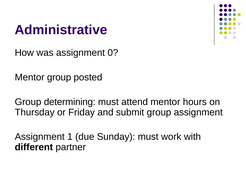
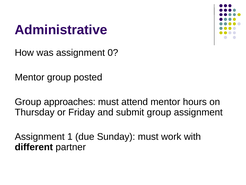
determining: determining -> approaches
